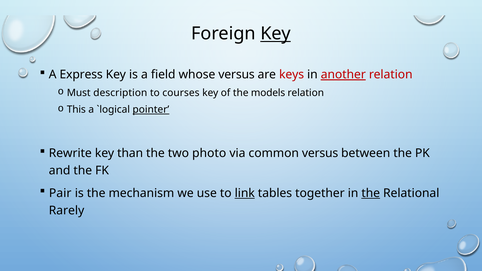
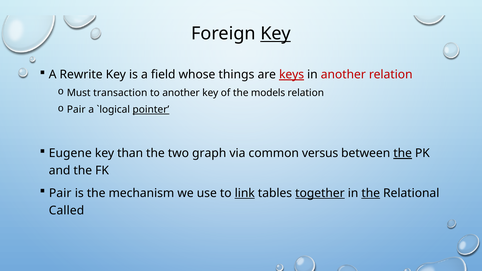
Express: Express -> Rewrite
whose versus: versus -> things
keys underline: none -> present
another at (343, 75) underline: present -> none
description: description -> transaction
to courses: courses -> another
This at (76, 110): This -> Pair
Rewrite: Rewrite -> Eugene
photo: photo -> graph
the at (403, 153) underline: none -> present
together underline: none -> present
Rarely: Rarely -> Called
